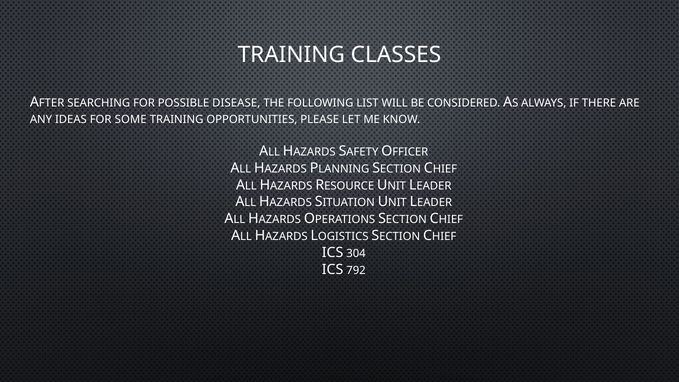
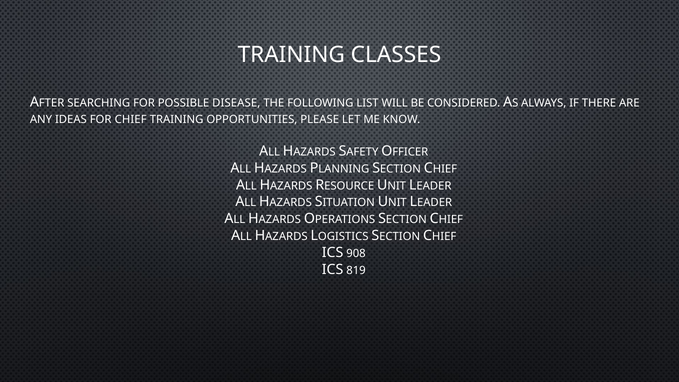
FOR SOME: SOME -> CHIEF
304: 304 -> 908
792: 792 -> 819
